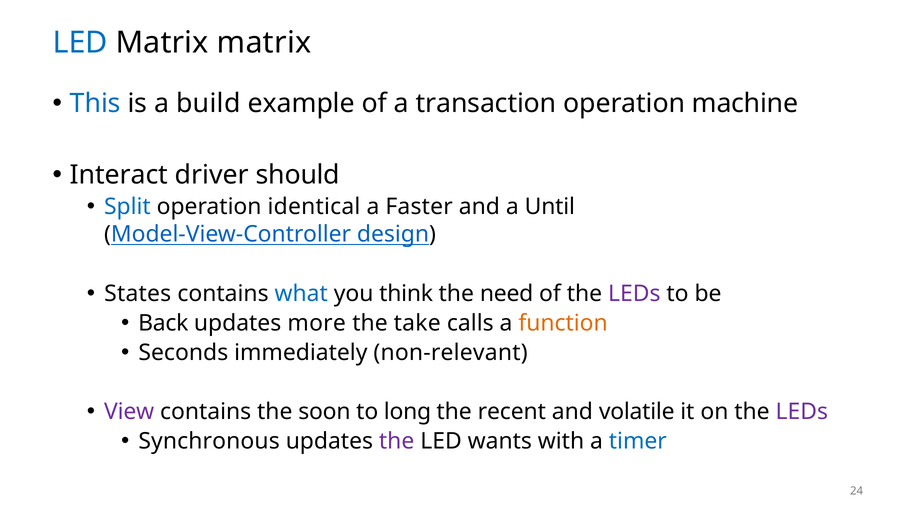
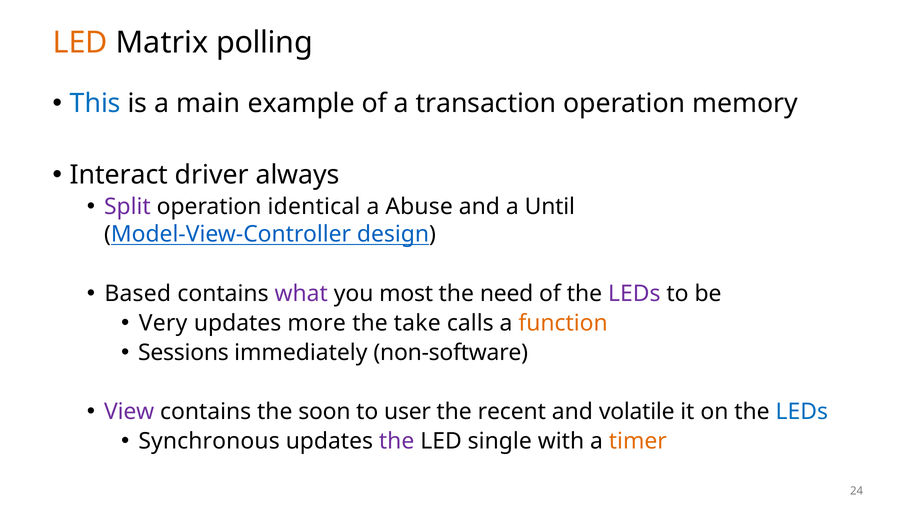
LED at (80, 43) colour: blue -> orange
Matrix matrix: matrix -> polling
build: build -> main
machine: machine -> memory
should: should -> always
Split colour: blue -> purple
Faster: Faster -> Abuse
States: States -> Based
what colour: blue -> purple
think: think -> most
Back: Back -> Very
Seconds: Seconds -> Sessions
non-relevant: non-relevant -> non-software
long: long -> user
LEDs at (802, 412) colour: purple -> blue
wants: wants -> single
timer colour: blue -> orange
